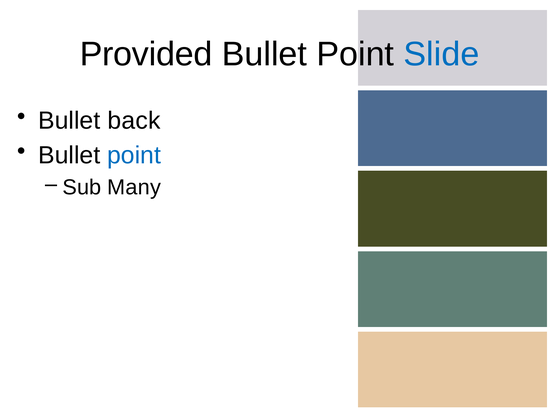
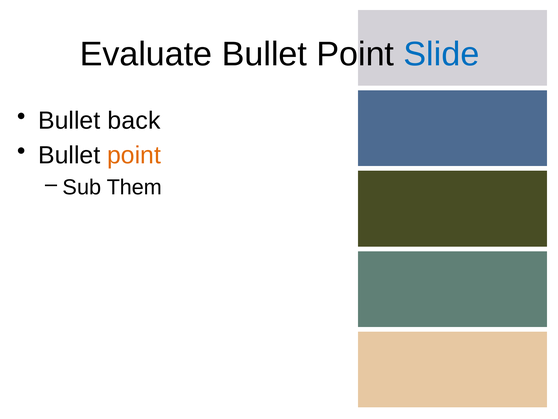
Provided: Provided -> Evaluate
point at (134, 155) colour: blue -> orange
Many: Many -> Them
